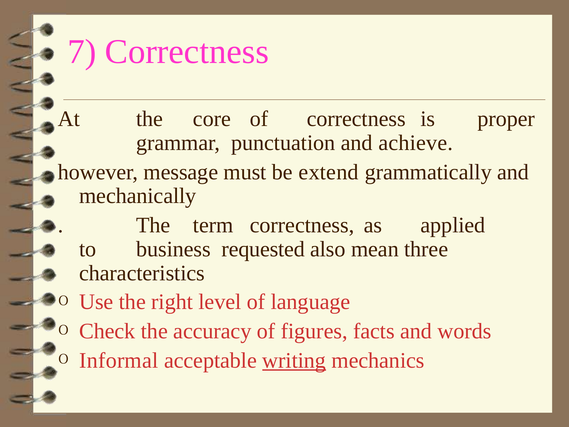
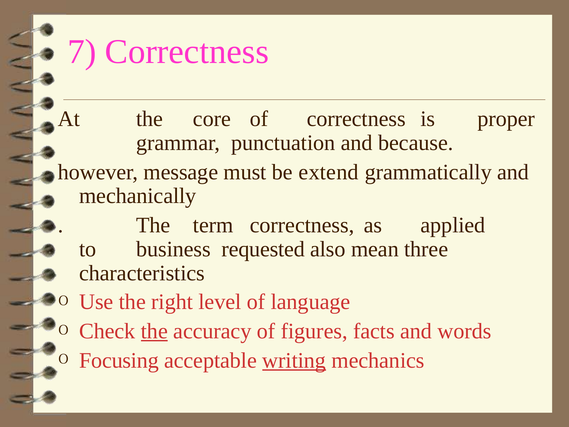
achieve: achieve -> because
the at (154, 331) underline: none -> present
Informal: Informal -> Focusing
